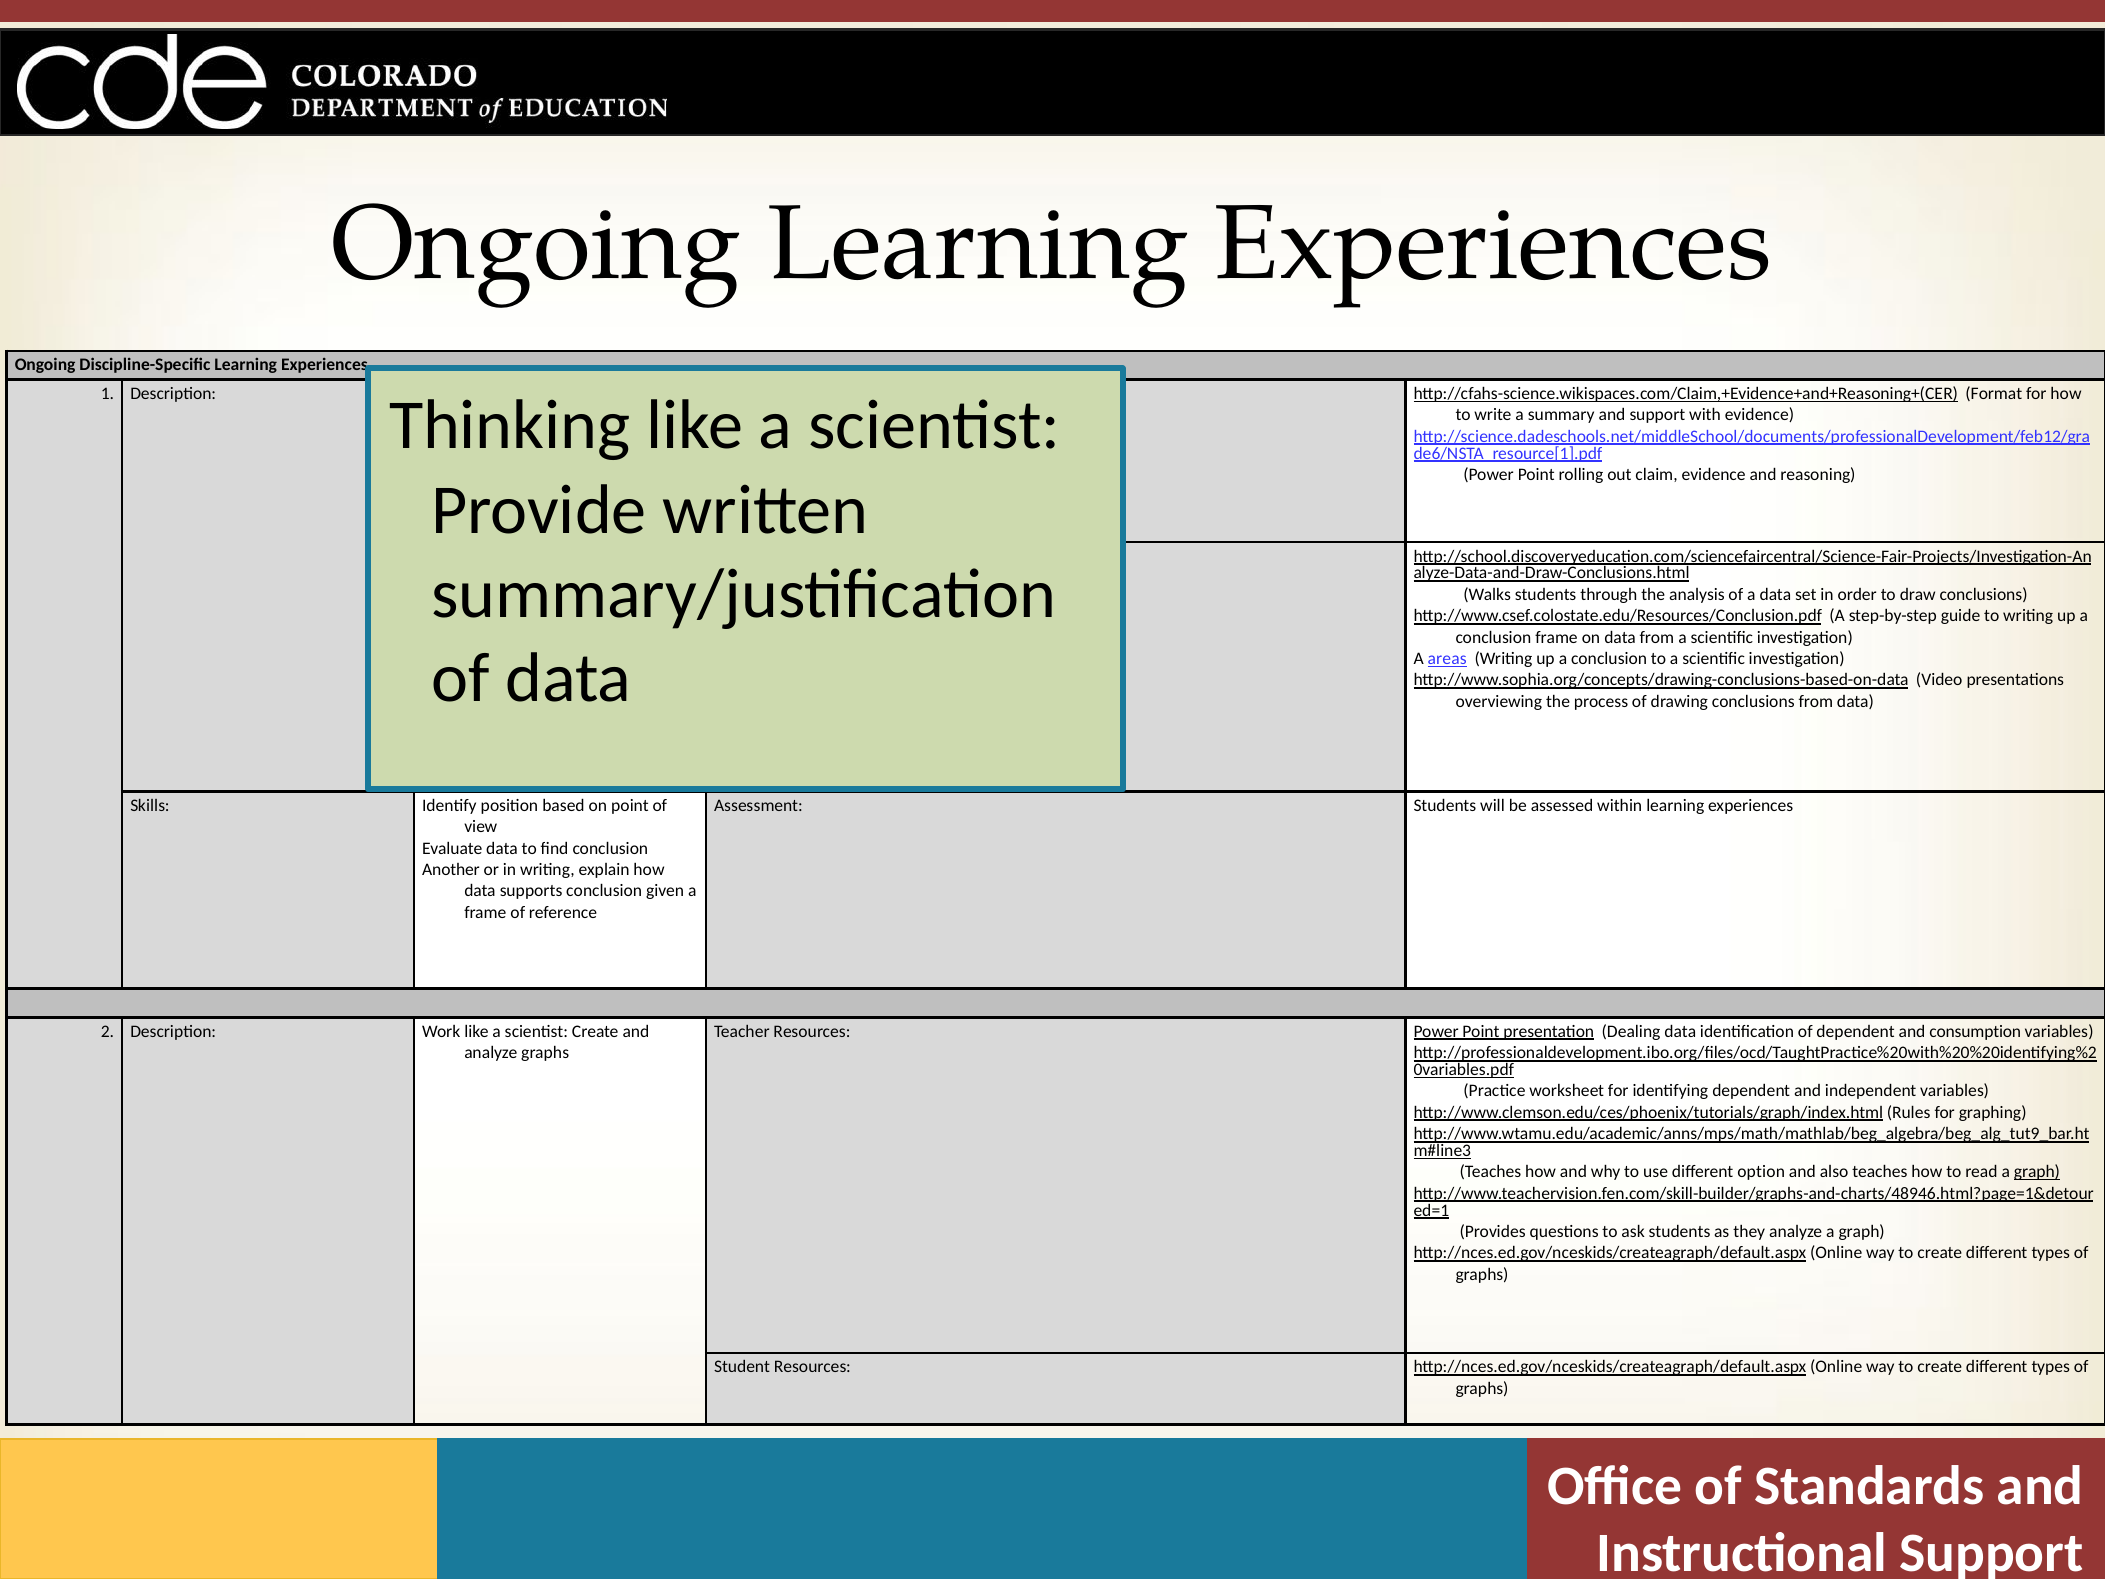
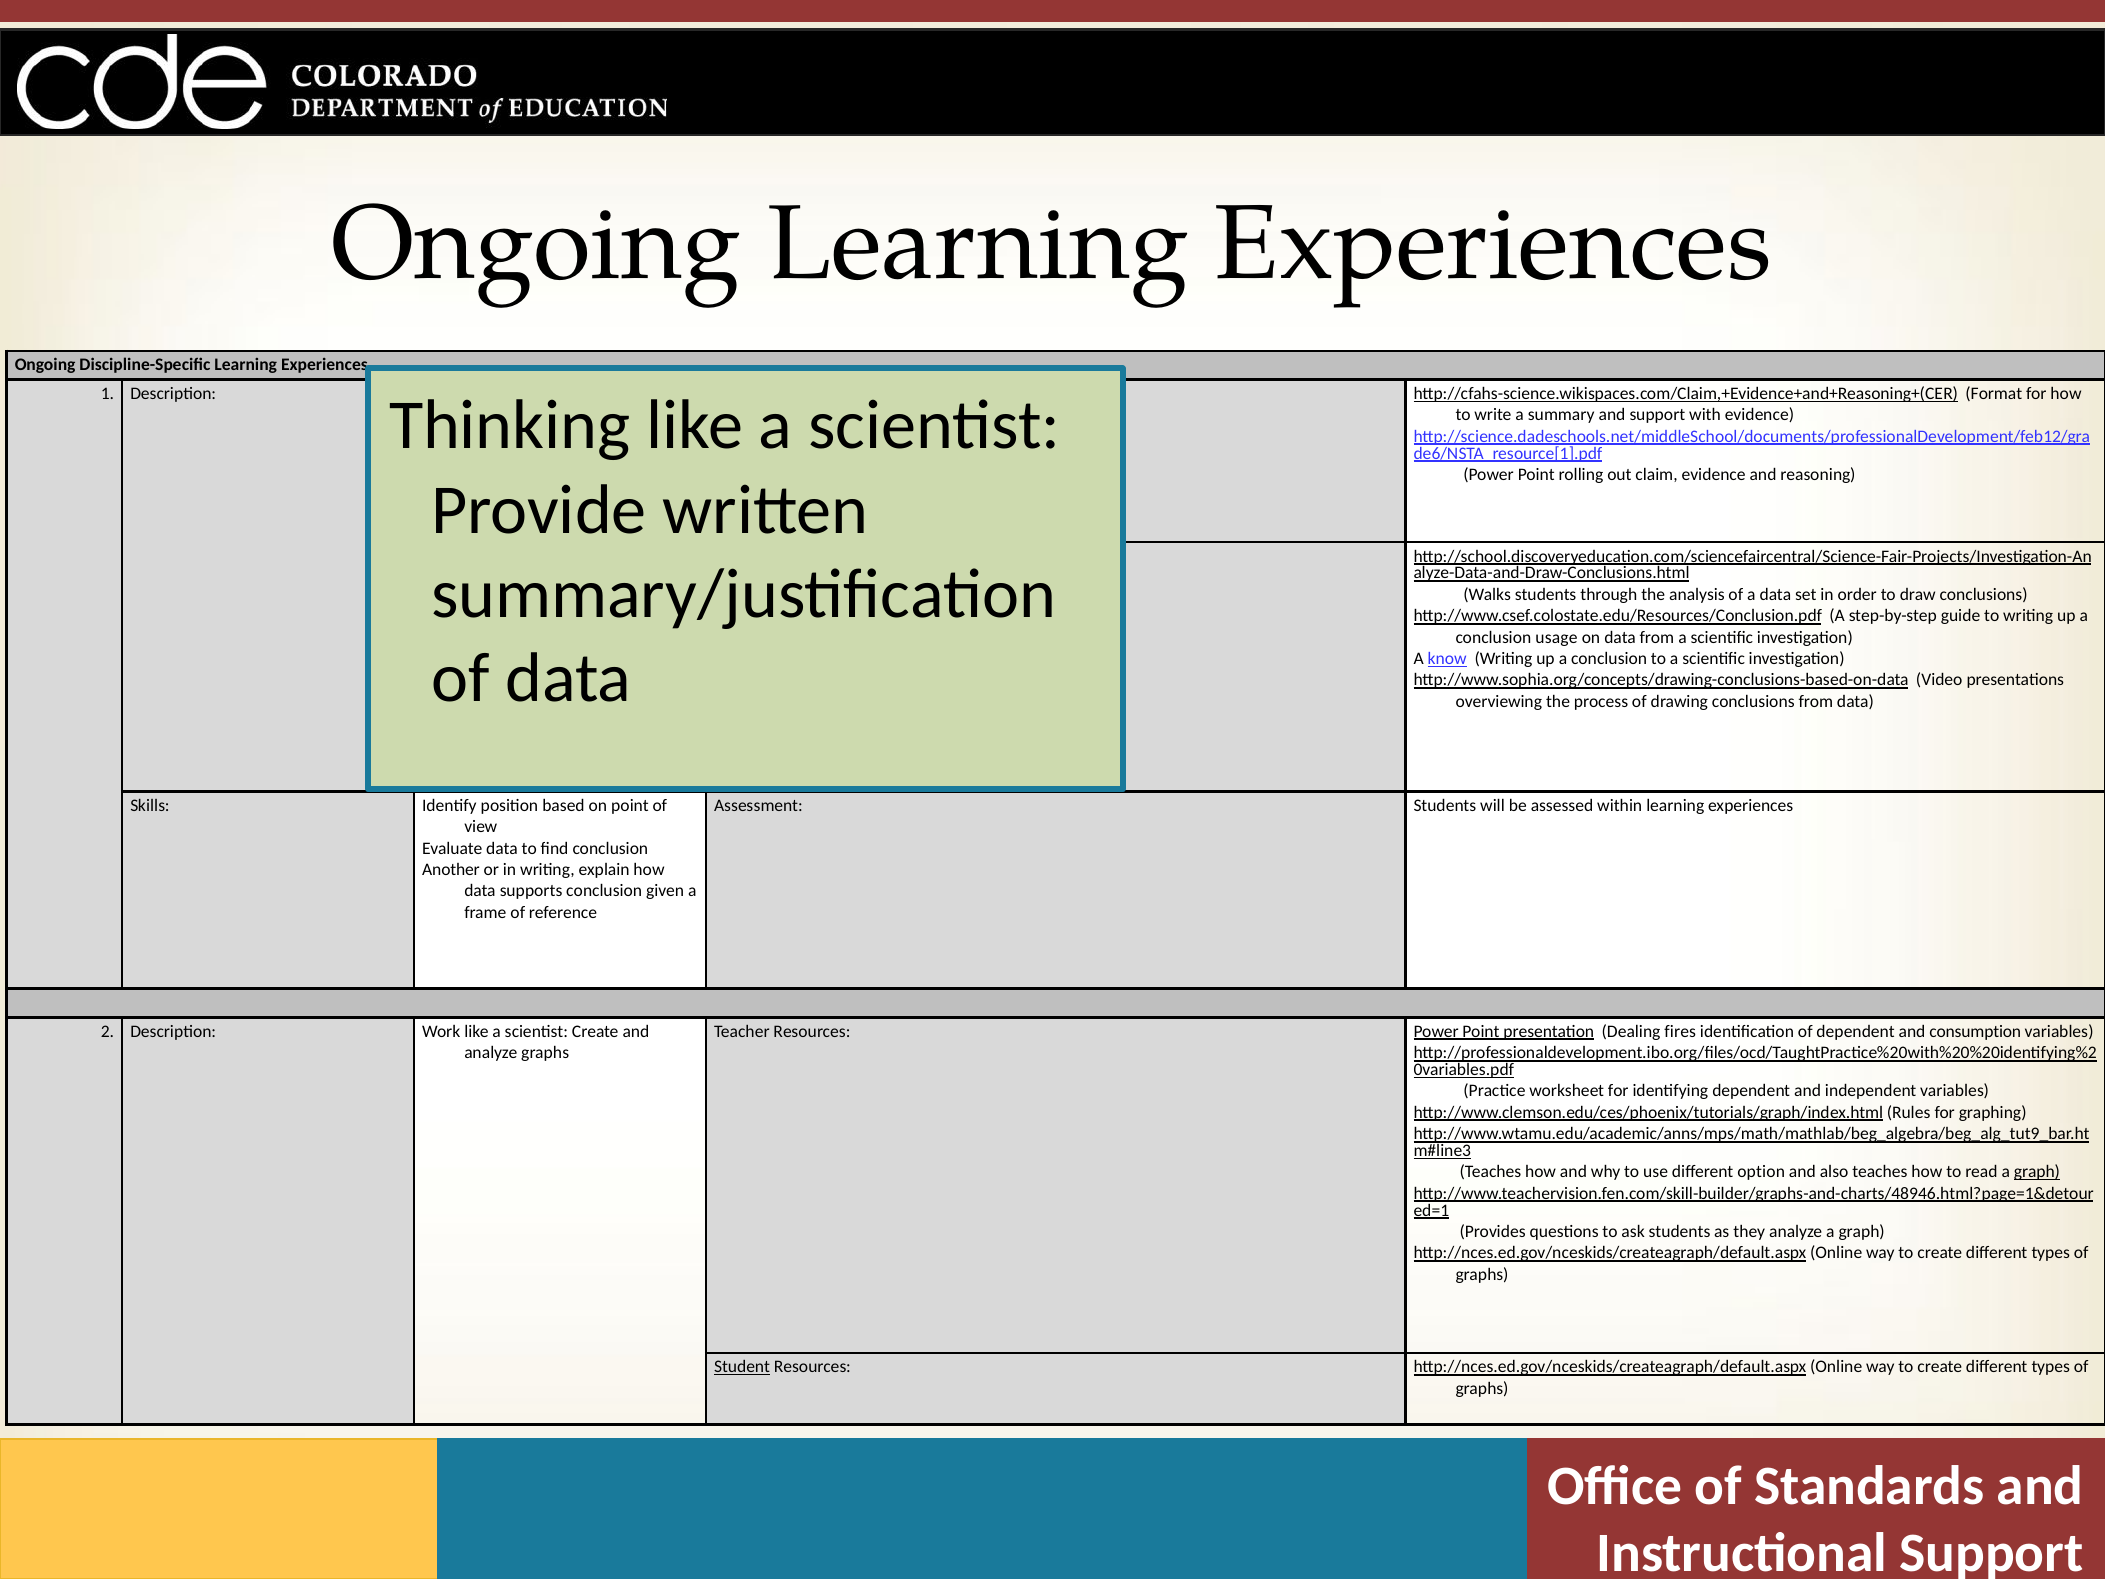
conclusion frame: frame -> usage
areas: areas -> know
Dealing data: data -> fires
Student at (742, 1367) underline: none -> present
